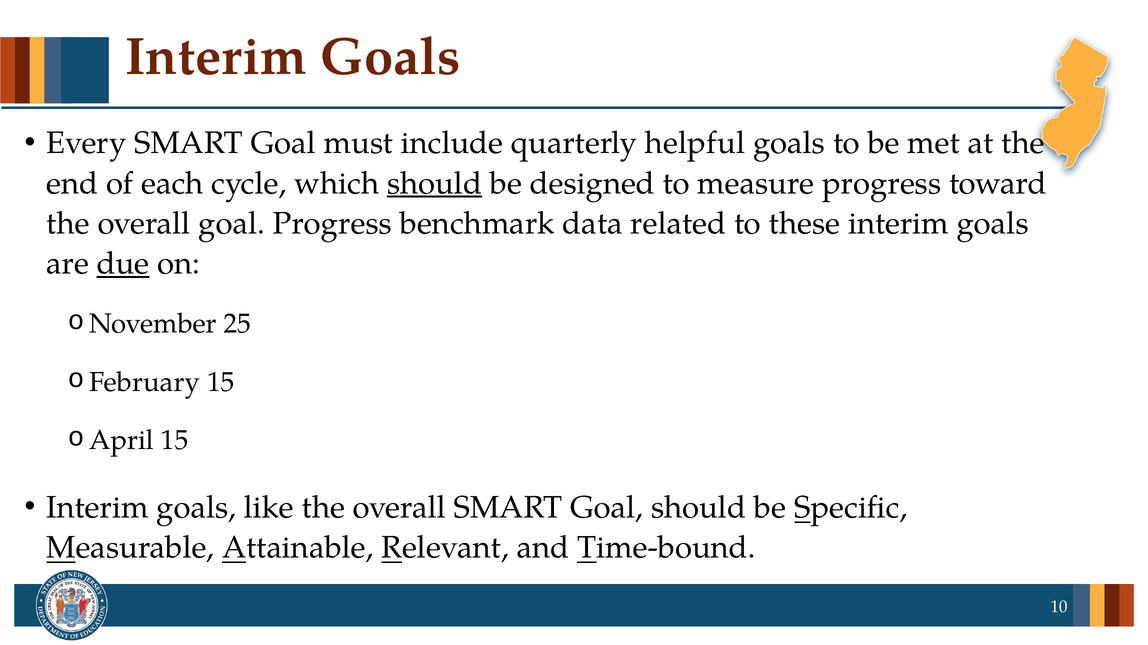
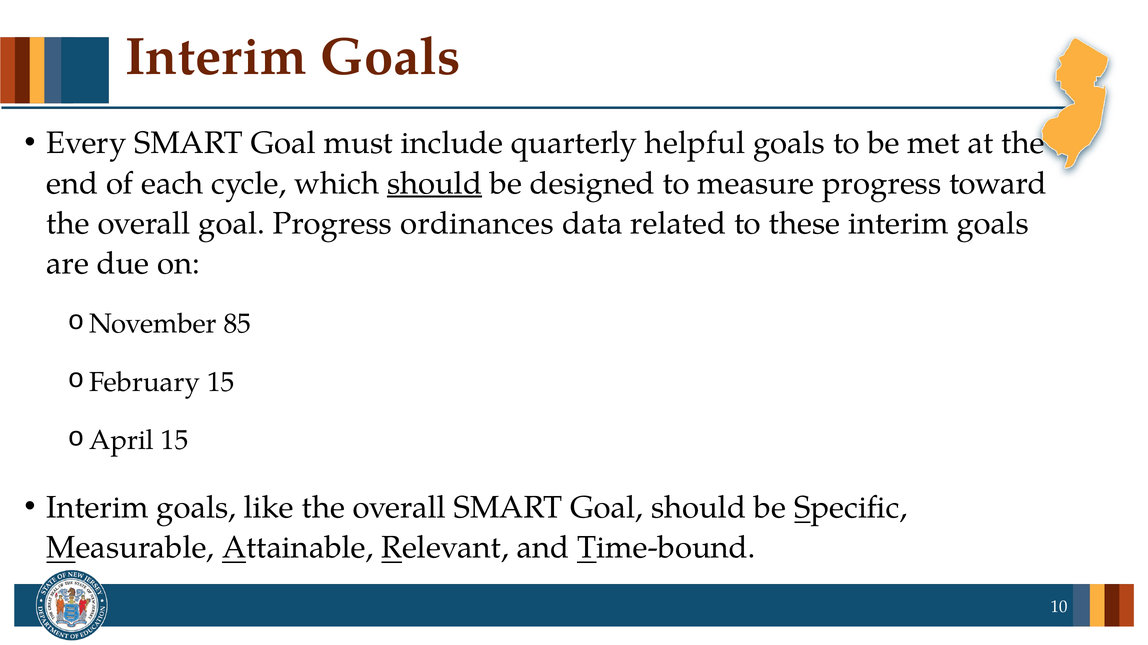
benchmark: benchmark -> ordinances
due underline: present -> none
25: 25 -> 85
